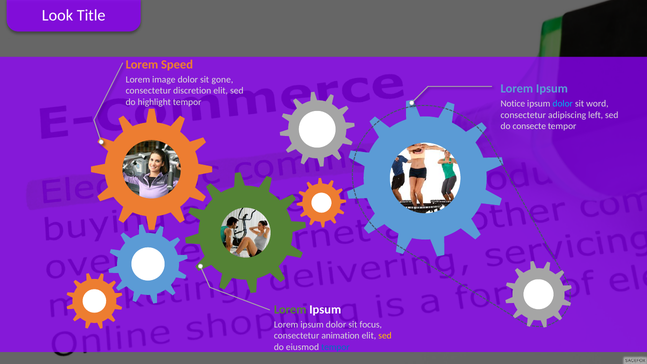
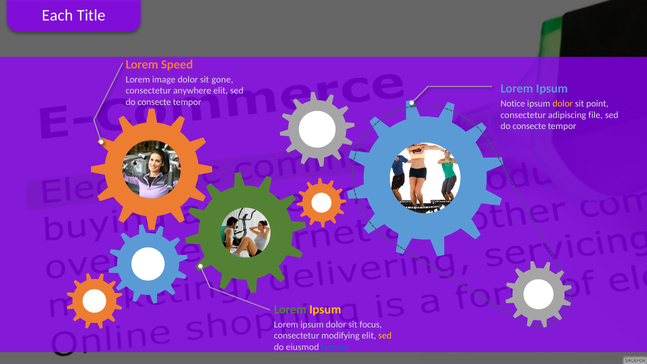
Look: Look -> Each
discretion: discretion -> anywhere
highlight at (154, 102): highlight -> consecte
dolor at (563, 104) colour: light blue -> yellow
word: word -> point
left: left -> file
Ipsum at (325, 310) colour: white -> yellow
animation: animation -> modifying
